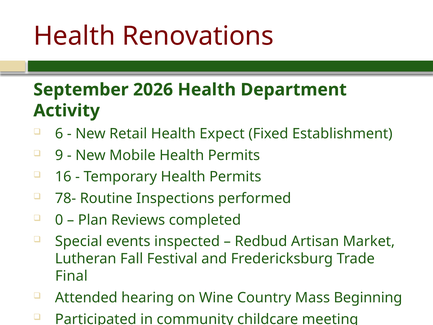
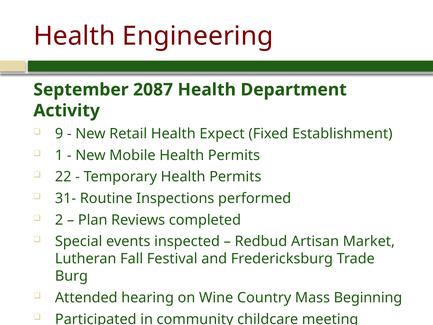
Renovations: Renovations -> Engineering
2026: 2026 -> 2087
6: 6 -> 9
9: 9 -> 1
16: 16 -> 22
78-: 78- -> 31-
0: 0 -> 2
Final: Final -> Burg
